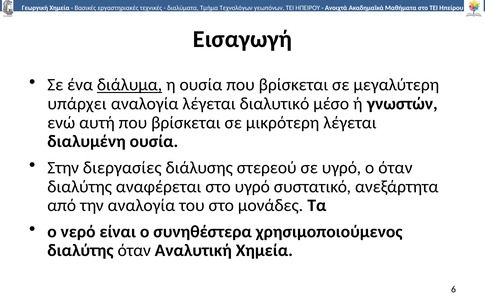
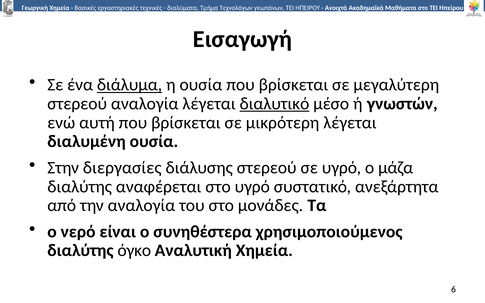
υπάρχει at (77, 104): υπάρχει -> στερεού
διαλυτικό underline: none -> present
ο όταν: όταν -> μάζα
διαλύτης όταν: όταν -> όγκο
